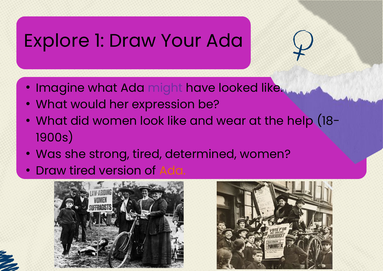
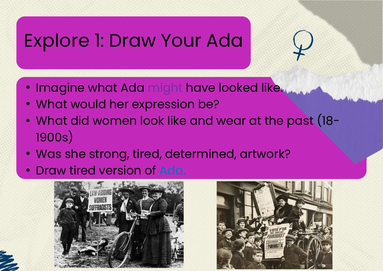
help: help -> past
determined women: women -> artwork
Ada at (173, 171) colour: orange -> blue
